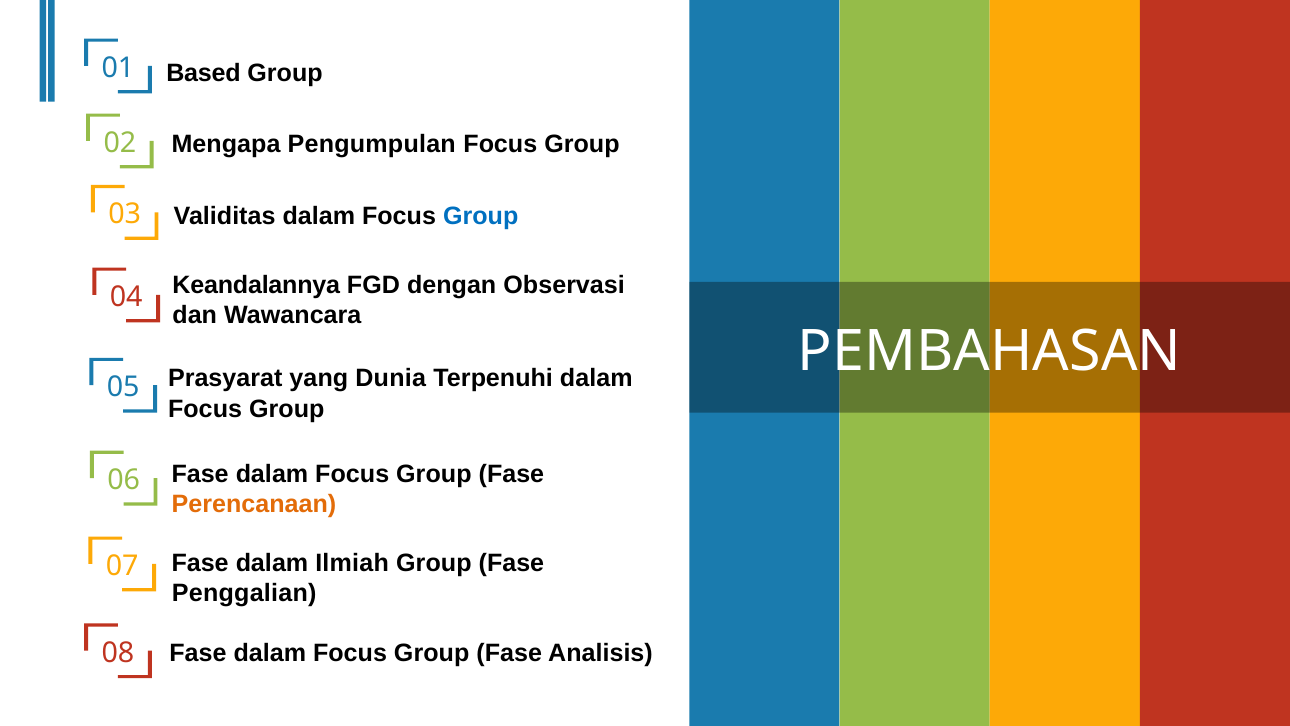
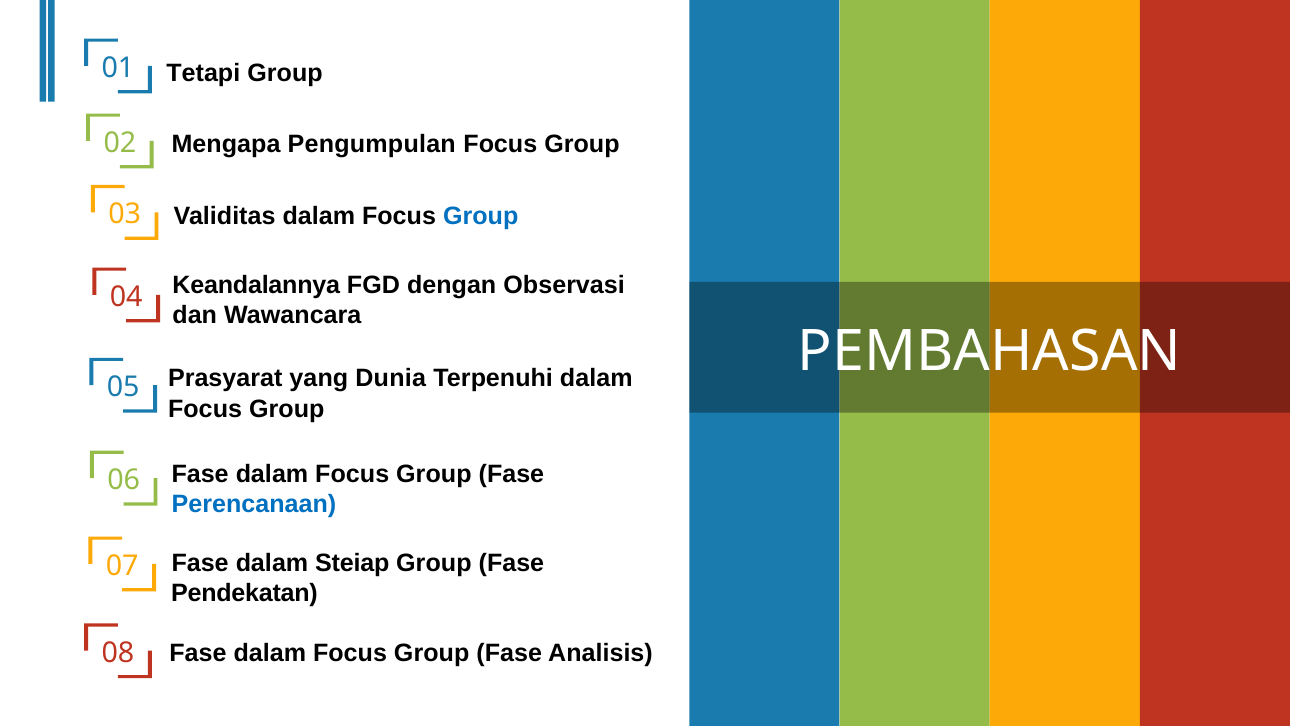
Based: Based -> Tetapi
Perencanaan colour: orange -> blue
Ilmiah: Ilmiah -> Steiap
Penggalian: Penggalian -> Pendekatan
